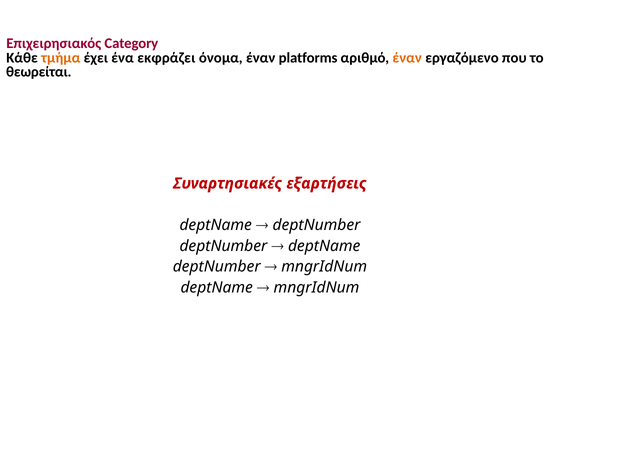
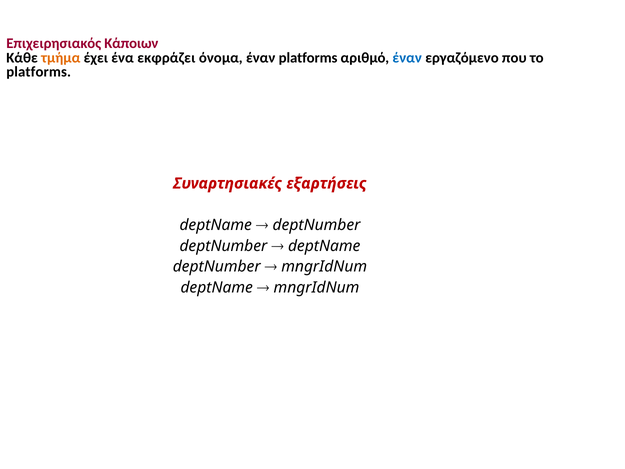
Category: Category -> Κάποιων
έναν at (407, 58) colour: orange -> blue
θεωρείται at (39, 72): θεωρείται -> platforms
